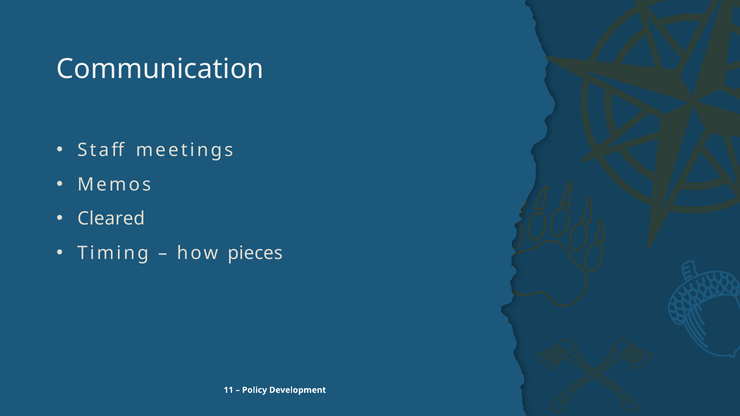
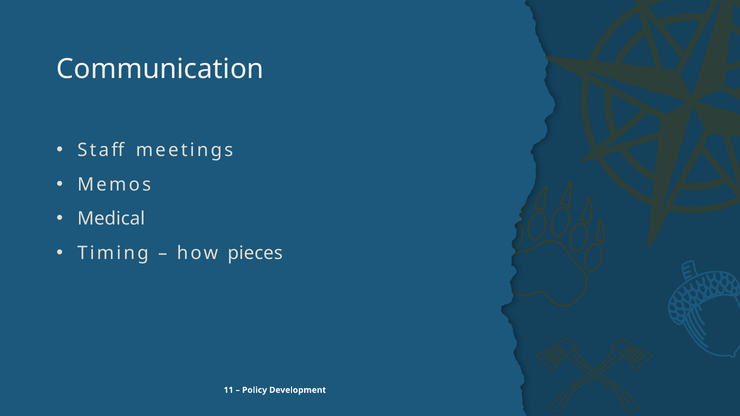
Cleared: Cleared -> Medical
